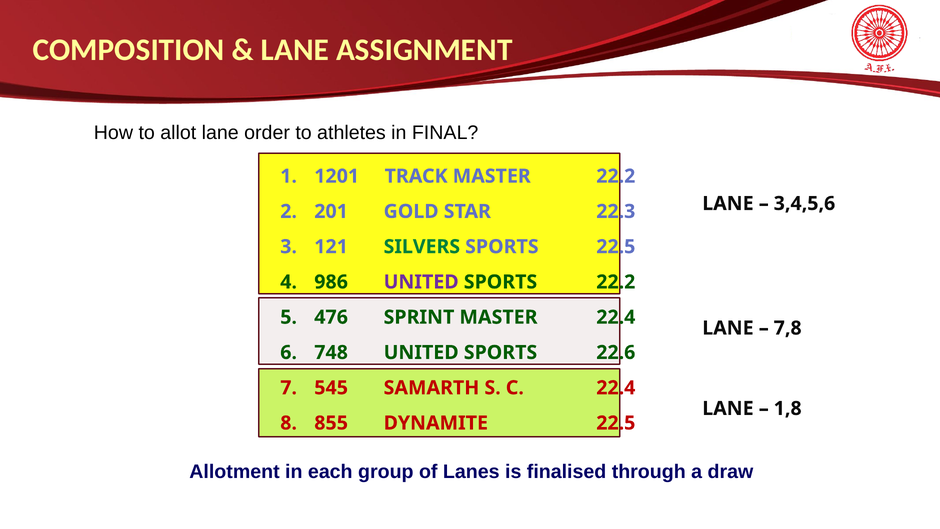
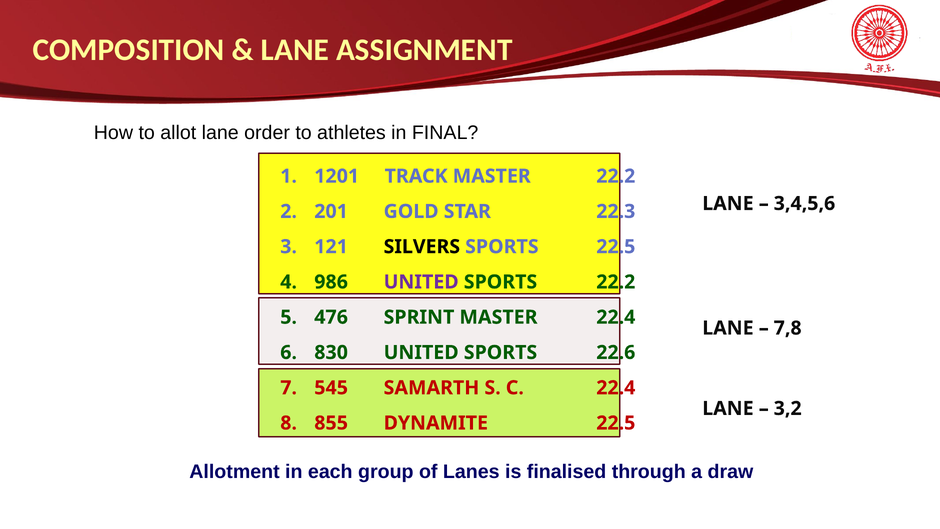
SILVERS colour: green -> black
748: 748 -> 830
1,8: 1,8 -> 3,2
